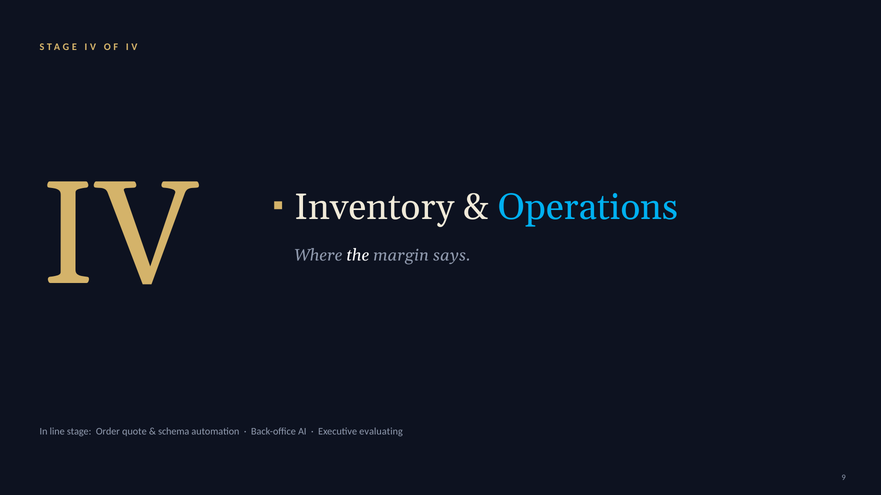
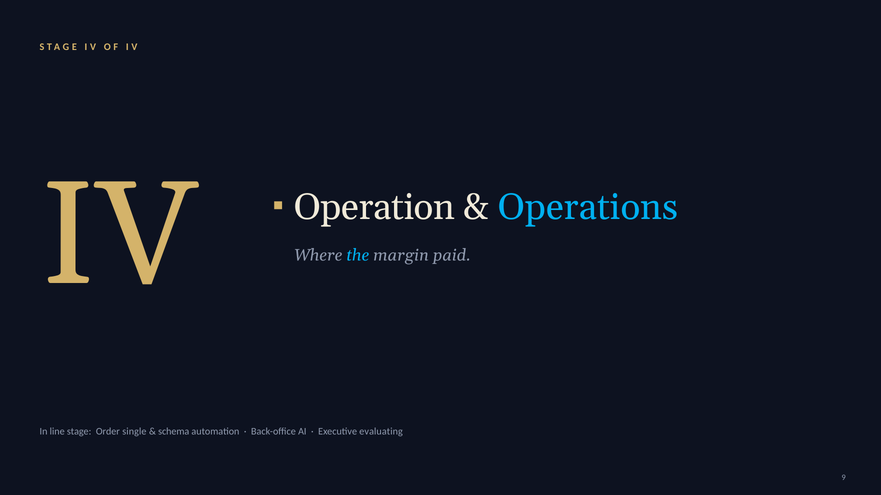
Inventory: Inventory -> Operation
the colour: white -> light blue
says: says -> paid
quote: quote -> single
